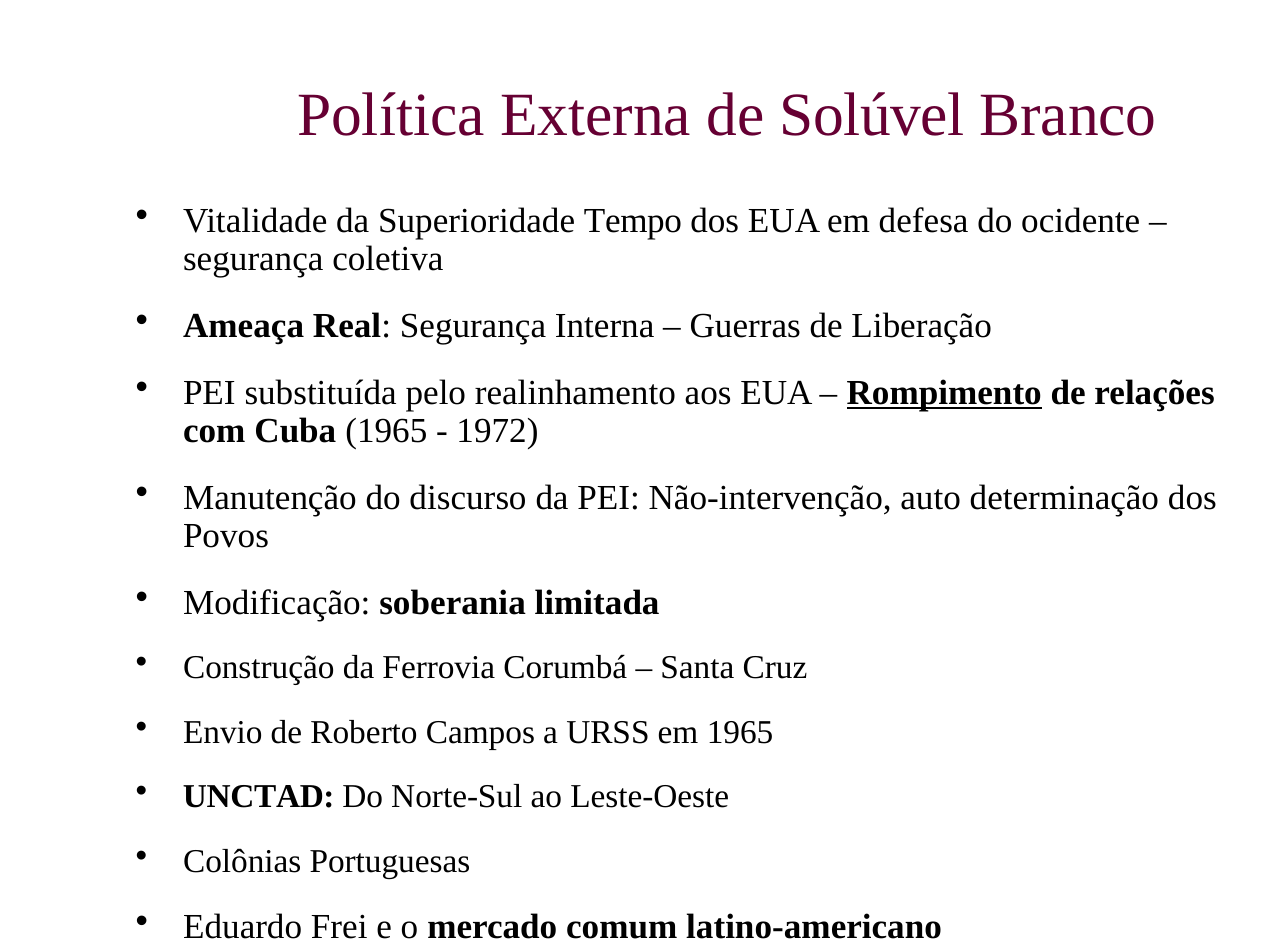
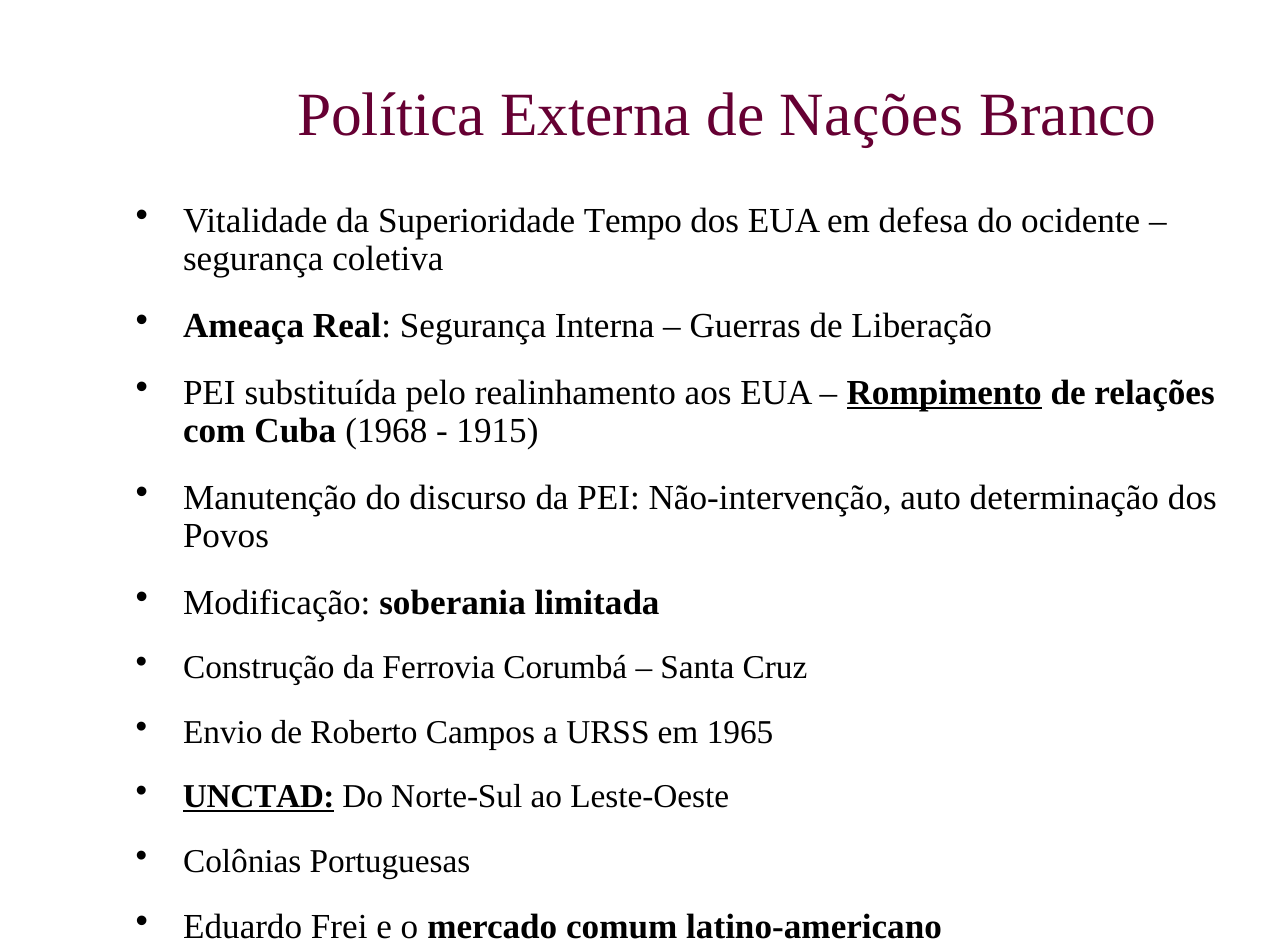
Solúvel: Solúvel -> Nações
Cuba 1965: 1965 -> 1968
1972: 1972 -> 1915
UNCTAD underline: none -> present
